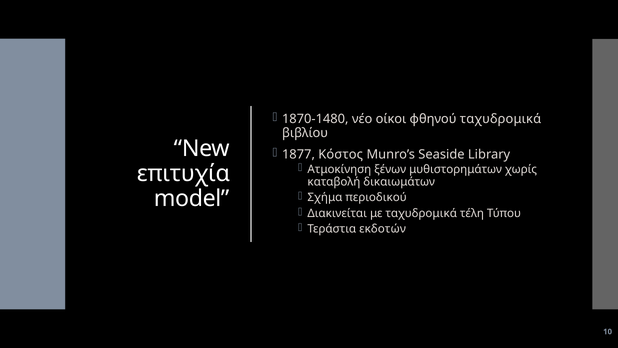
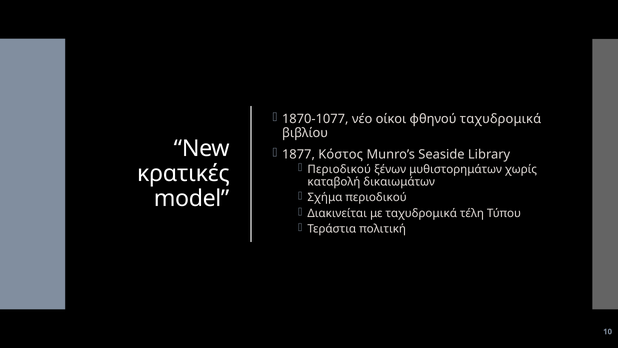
1870-1480: 1870-1480 -> 1870-1077
Ατμοκίνηση at (339, 169): Ατμοκίνηση -> Περιοδικού
επιτυχία: επιτυχία -> κρατικές
εκδοτών: εκδοτών -> πολιτική
